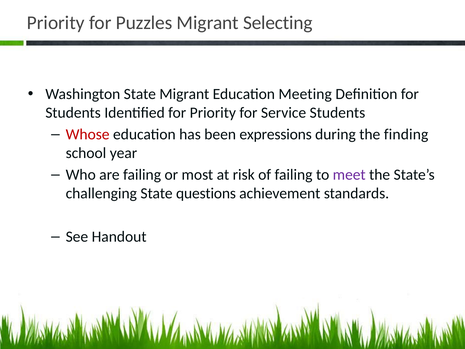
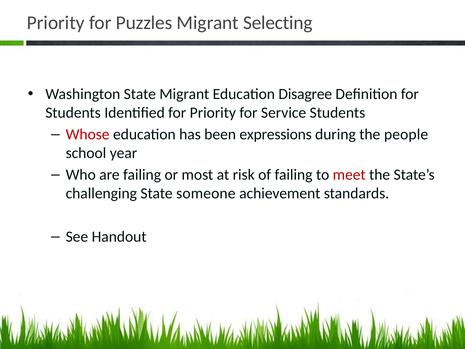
Meeting: Meeting -> Disagree
finding: finding -> people
meet colour: purple -> red
questions: questions -> someone
